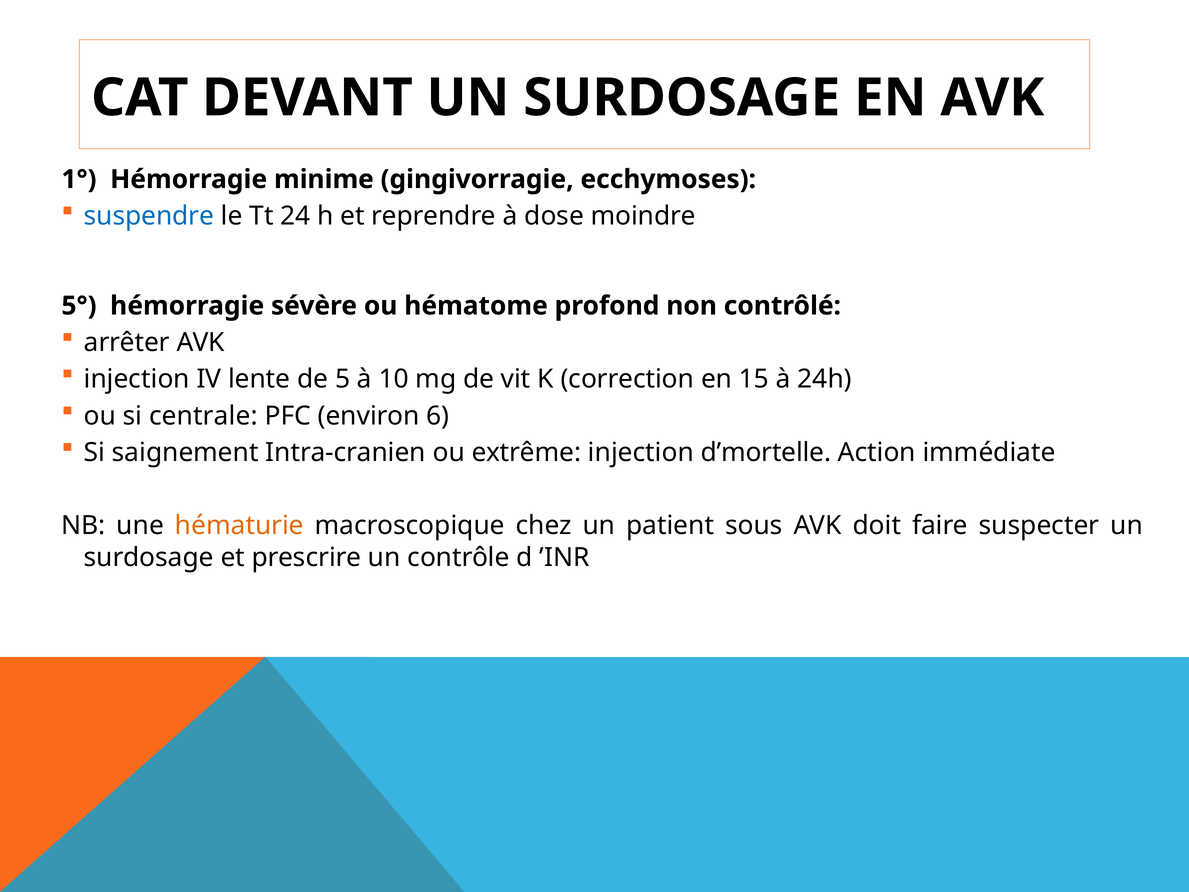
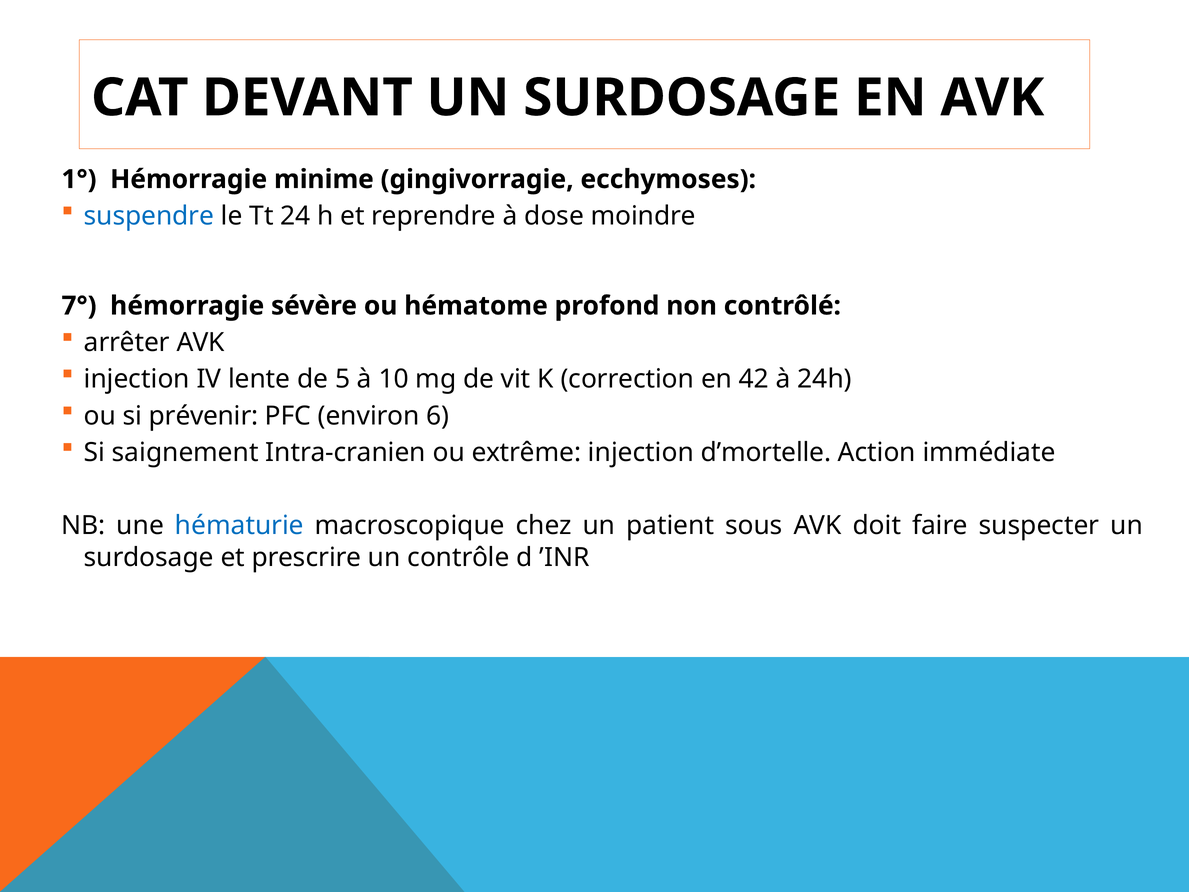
5°: 5° -> 7°
15: 15 -> 42
centrale: centrale -> prévenir
hématurie colour: orange -> blue
